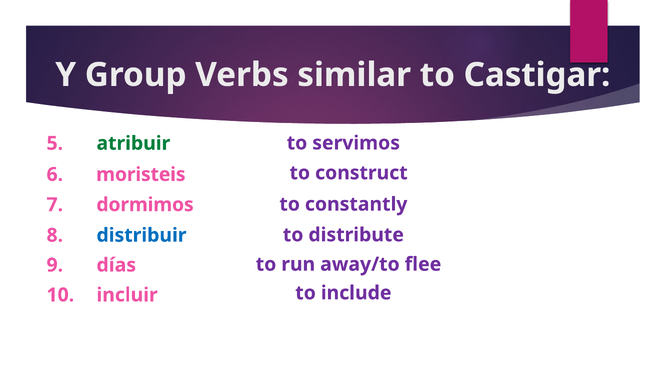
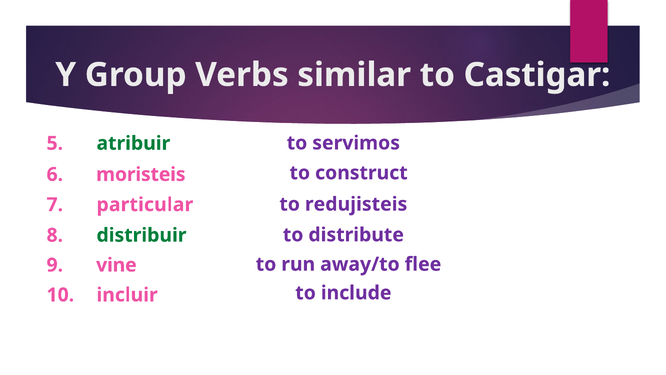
constantly: constantly -> redujisteis
dormimos: dormimos -> particular
distribuir colour: blue -> green
días: días -> vine
